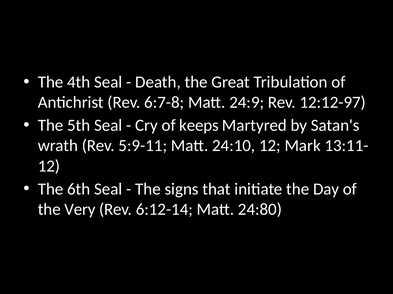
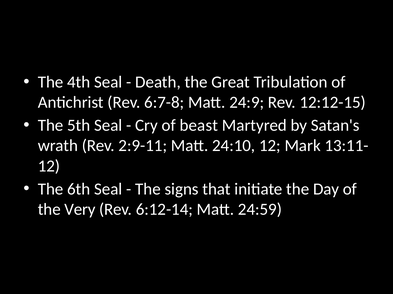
12:12-97: 12:12-97 -> 12:12-15
keeps: keeps -> beast
5:9-11: 5:9-11 -> 2:9-11
24:80: 24:80 -> 24:59
